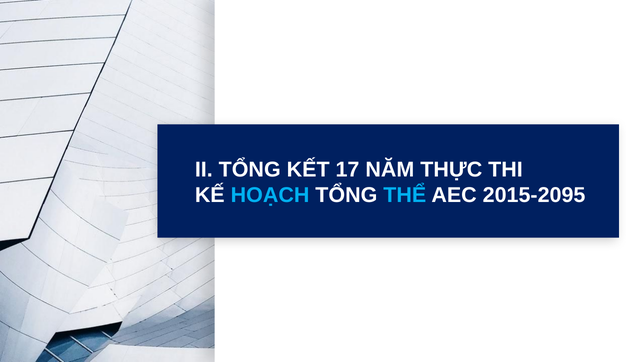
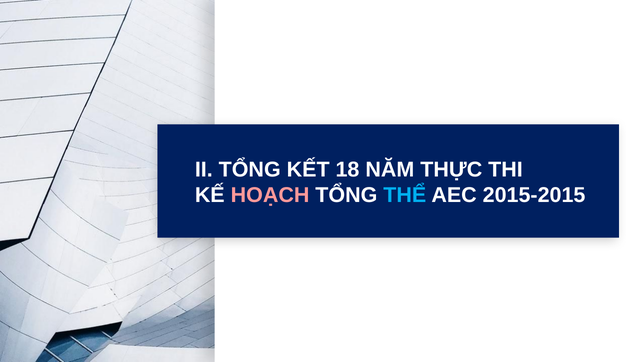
17: 17 -> 18
HOẠCH colour: light blue -> pink
2015-2095: 2015-2095 -> 2015-2015
